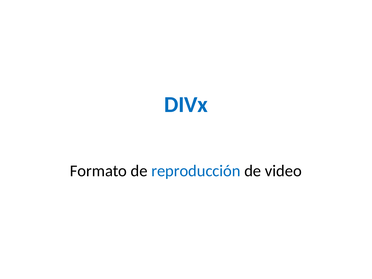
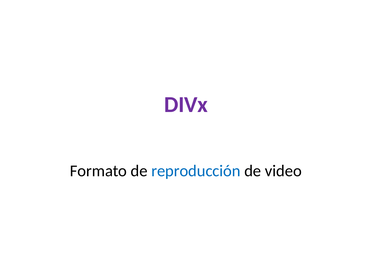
DIVx colour: blue -> purple
